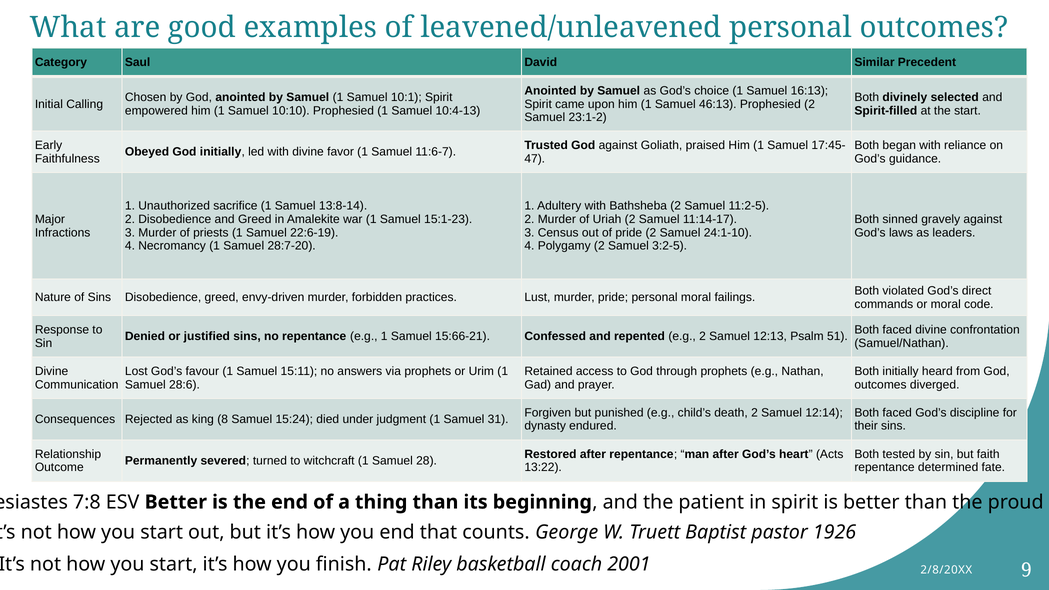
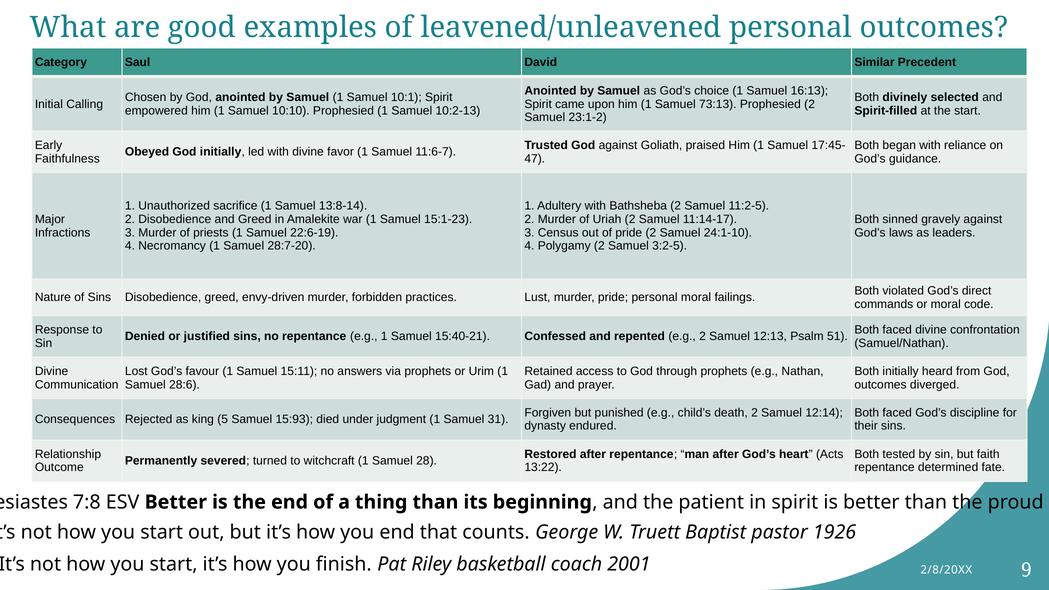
46:13: 46:13 -> 73:13
10:4-13: 10:4-13 -> 10:2-13
15:66-21: 15:66-21 -> 15:40-21
8: 8 -> 5
15:24: 15:24 -> 15:93
